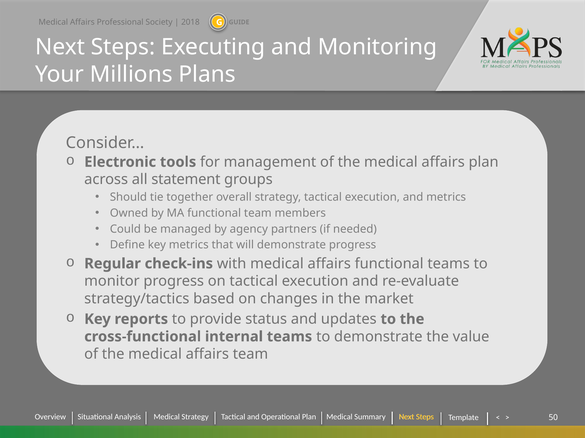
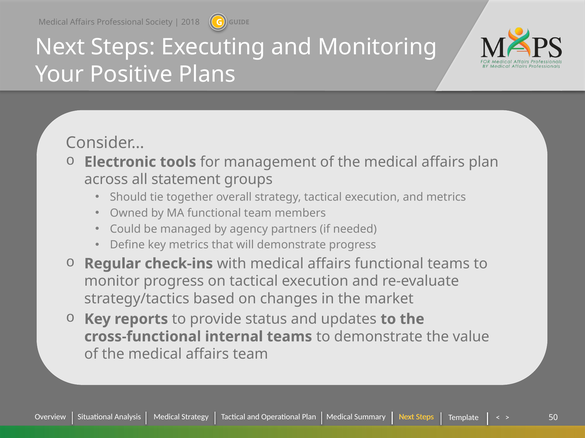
Millions: Millions -> Positive
